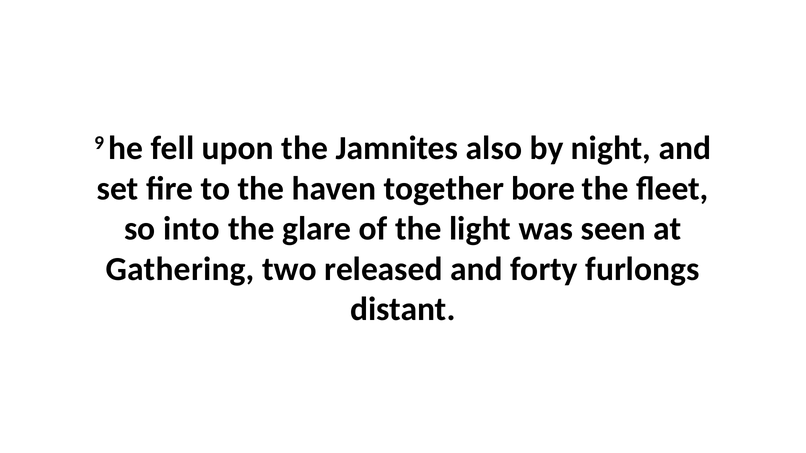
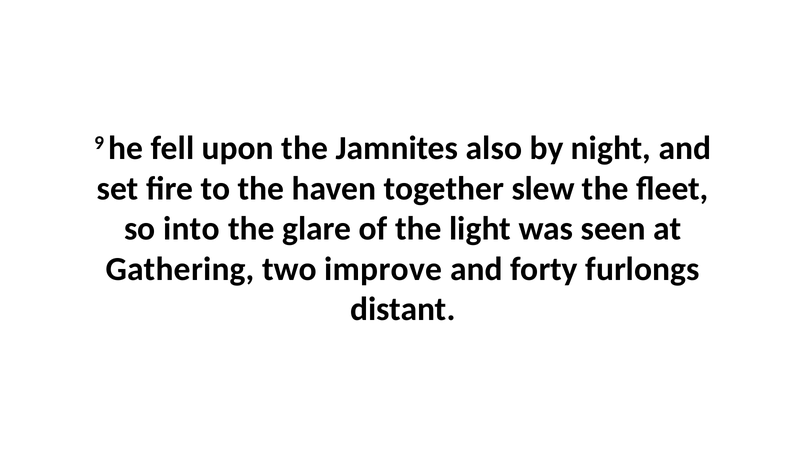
bore: bore -> slew
released: released -> improve
